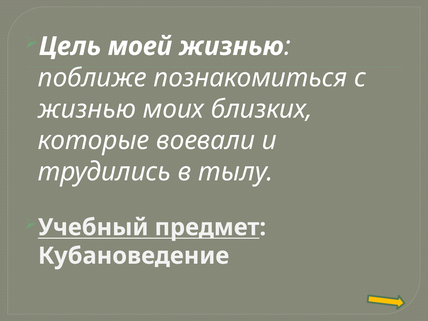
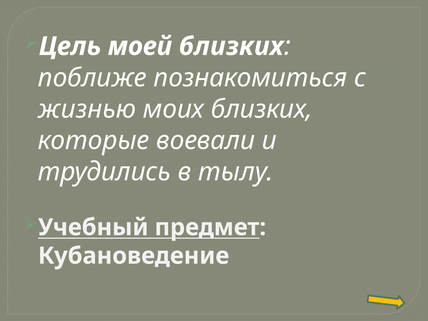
моей жизнью: жизнью -> близких
